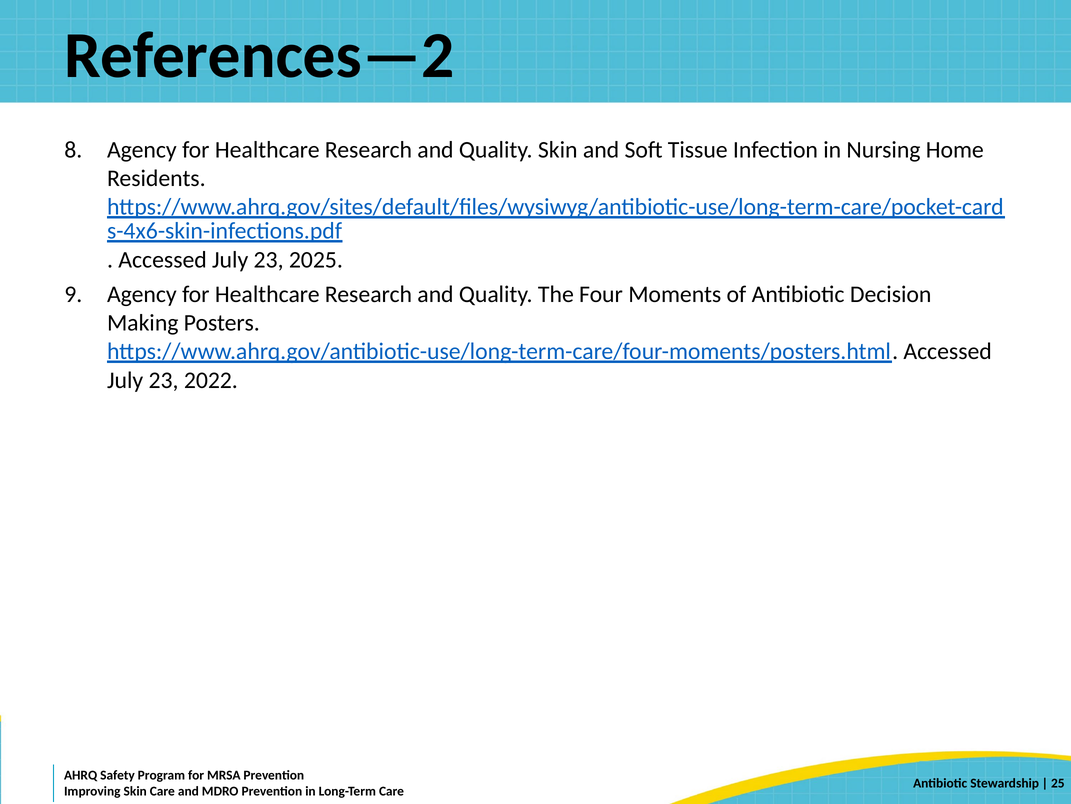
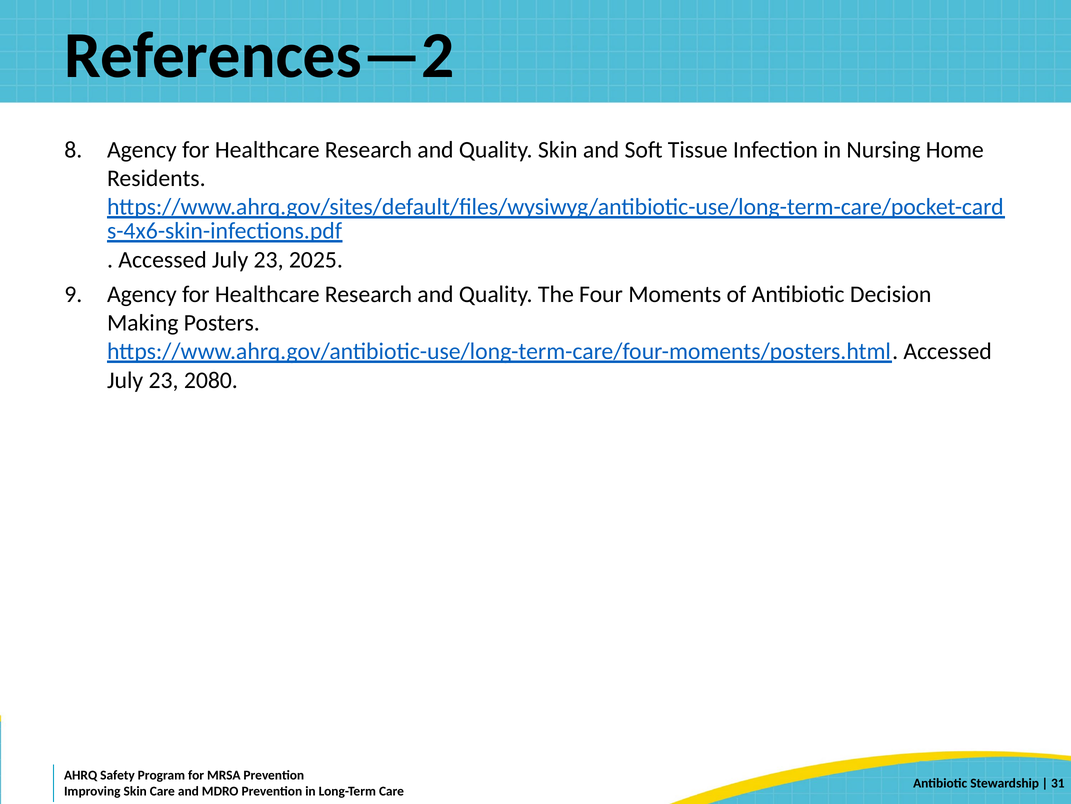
2022: 2022 -> 2080
25: 25 -> 31
